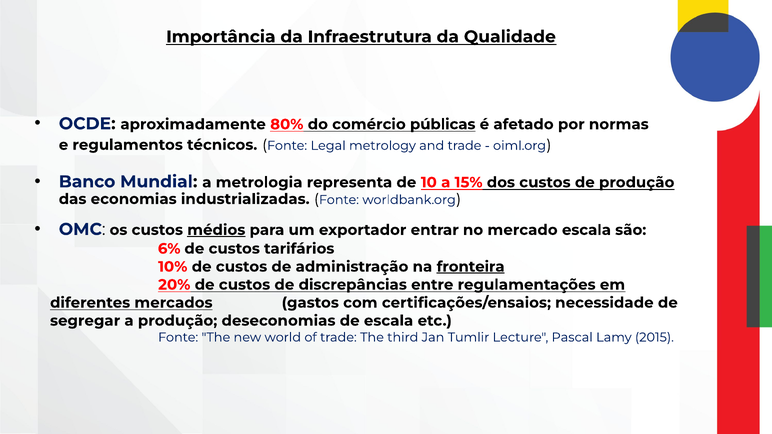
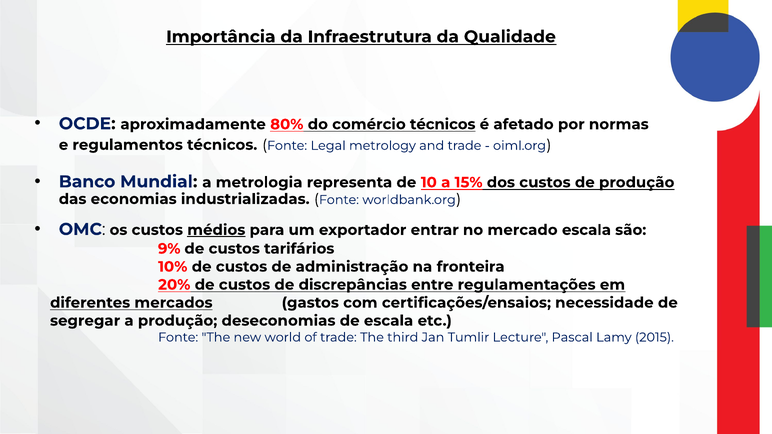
comércio públicas: públicas -> técnicos
6%: 6% -> 9%
fronteira underline: present -> none
